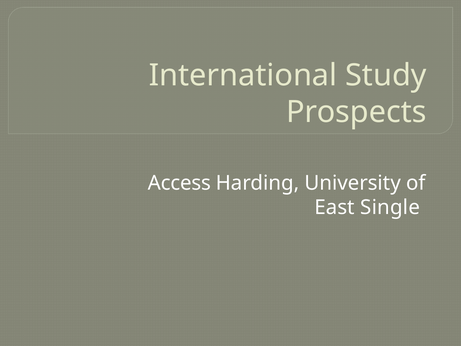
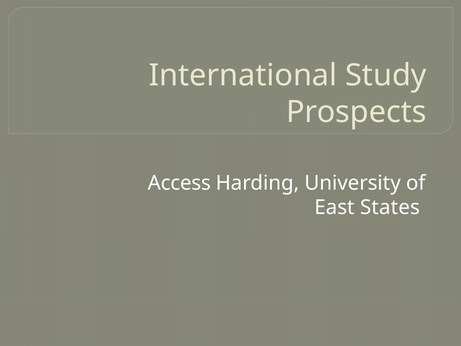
Single: Single -> States
